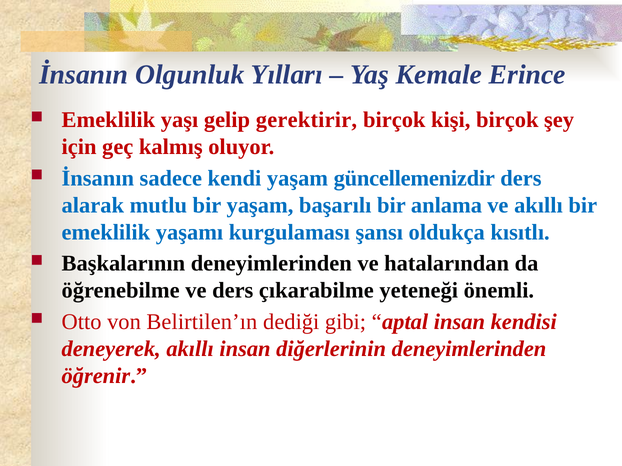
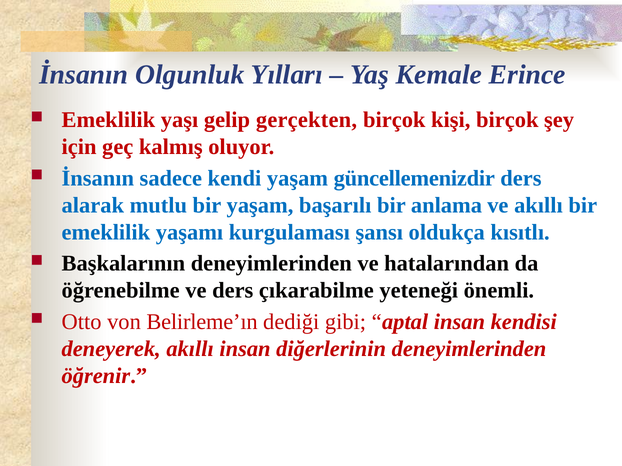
gerektirir: gerektirir -> gerçekten
Belirtilen’ın: Belirtilen’ın -> Belirleme’ın
